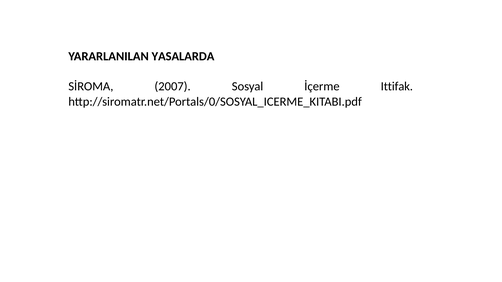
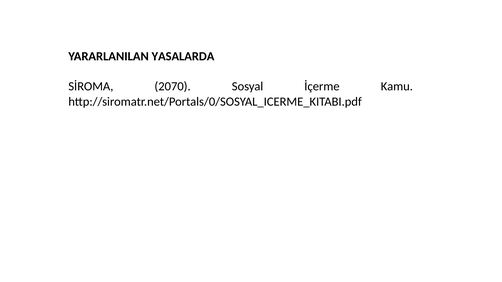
2007: 2007 -> 2070
Ittifak: Ittifak -> Kamu
